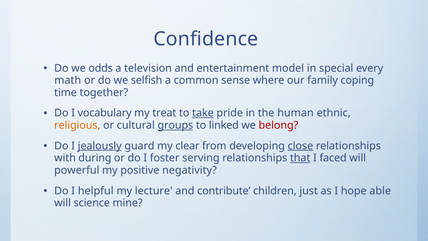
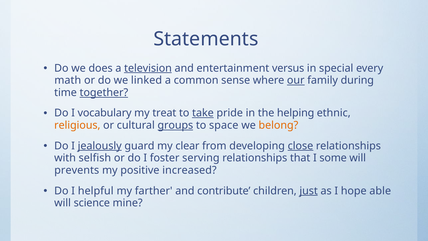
Confidence: Confidence -> Statements
odds: odds -> does
television underline: none -> present
model: model -> versus
selfish: selfish -> linked
our underline: none -> present
coping: coping -> during
together underline: none -> present
human: human -> helping
linked: linked -> space
belong colour: red -> orange
during: during -> selfish
that underline: present -> none
faced: faced -> some
powerful: powerful -> prevents
negativity: negativity -> increased
lecture: lecture -> farther
just underline: none -> present
